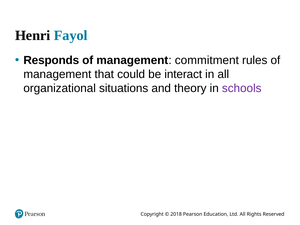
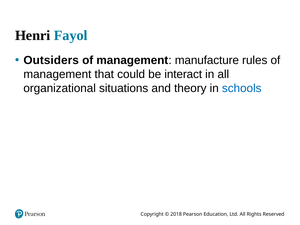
Responds: Responds -> Outsiders
commitment: commitment -> manufacture
schools colour: purple -> blue
